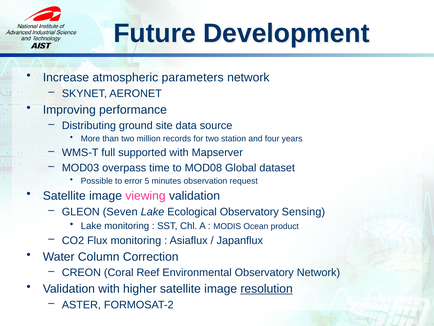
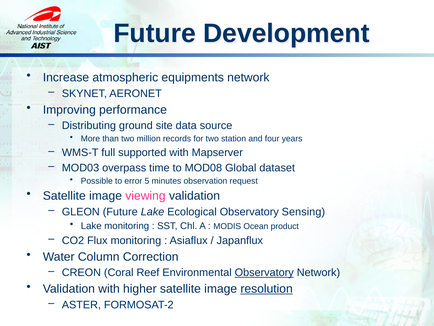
parameters: parameters -> equipments
GLEON Seven: Seven -> Future
Observatory at (264, 272) underline: none -> present
